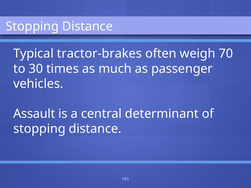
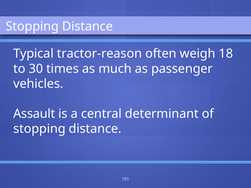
tractor-brakes: tractor-brakes -> tractor-reason
70: 70 -> 18
